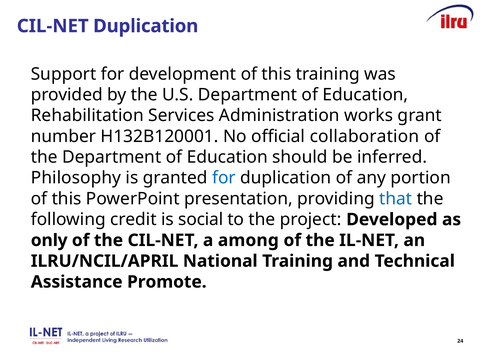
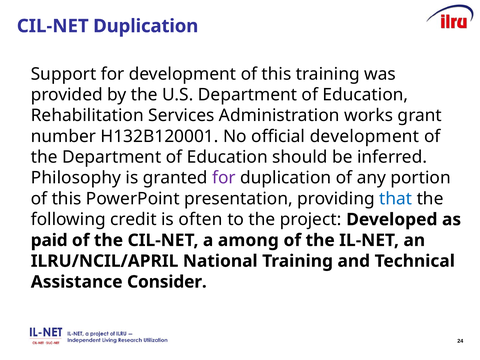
official collaboration: collaboration -> development
for at (224, 178) colour: blue -> purple
social: social -> often
only: only -> paid
Promote: Promote -> Consider
